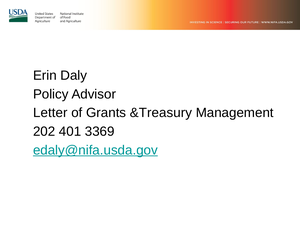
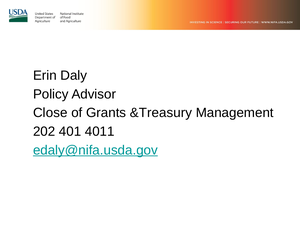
Letter: Letter -> Close
3369: 3369 -> 4011
